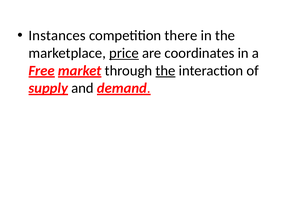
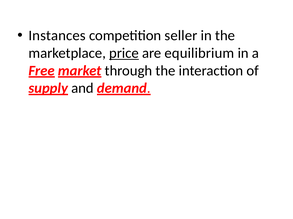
there: there -> seller
coordinates: coordinates -> equilibrium
the at (165, 71) underline: present -> none
